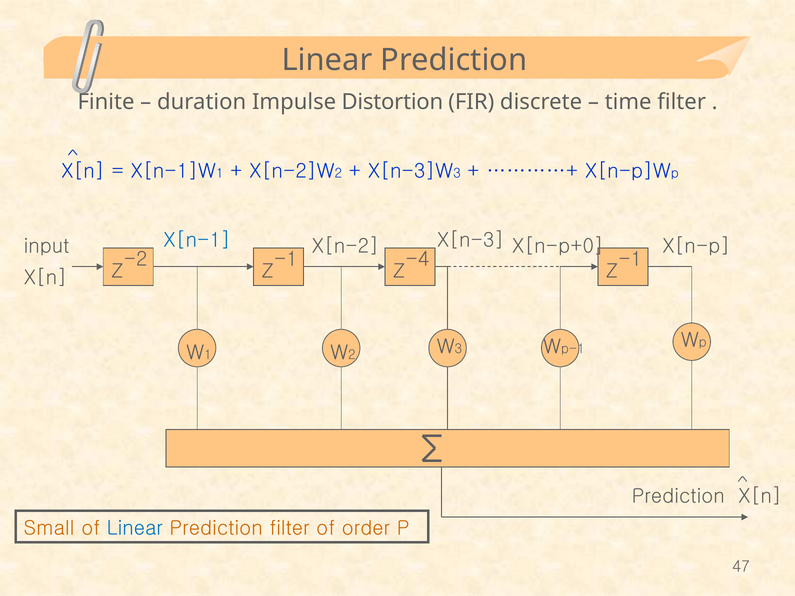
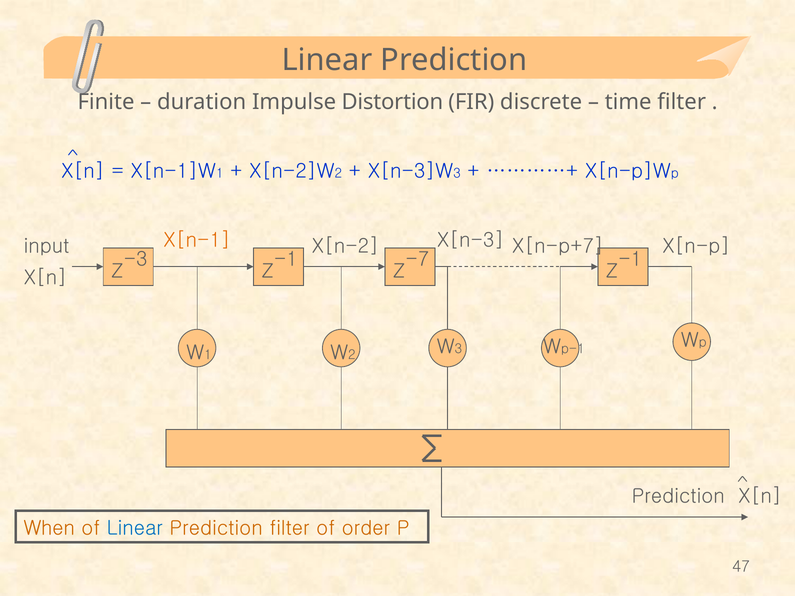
X[n-1 colour: blue -> orange
X[n-p+0: X[n-p+0 -> X[n-p+7
-2: -2 -> -3
-4: -4 -> -7
Small: Small -> When
